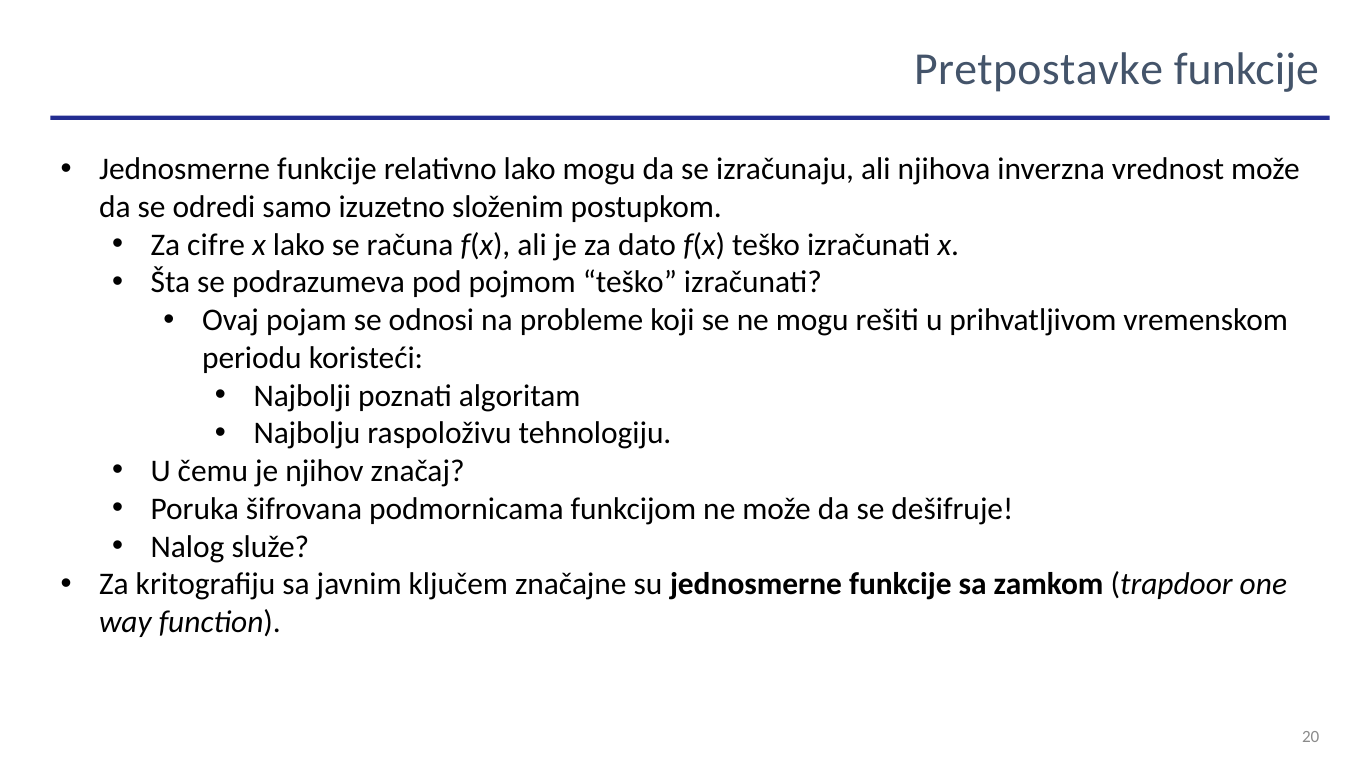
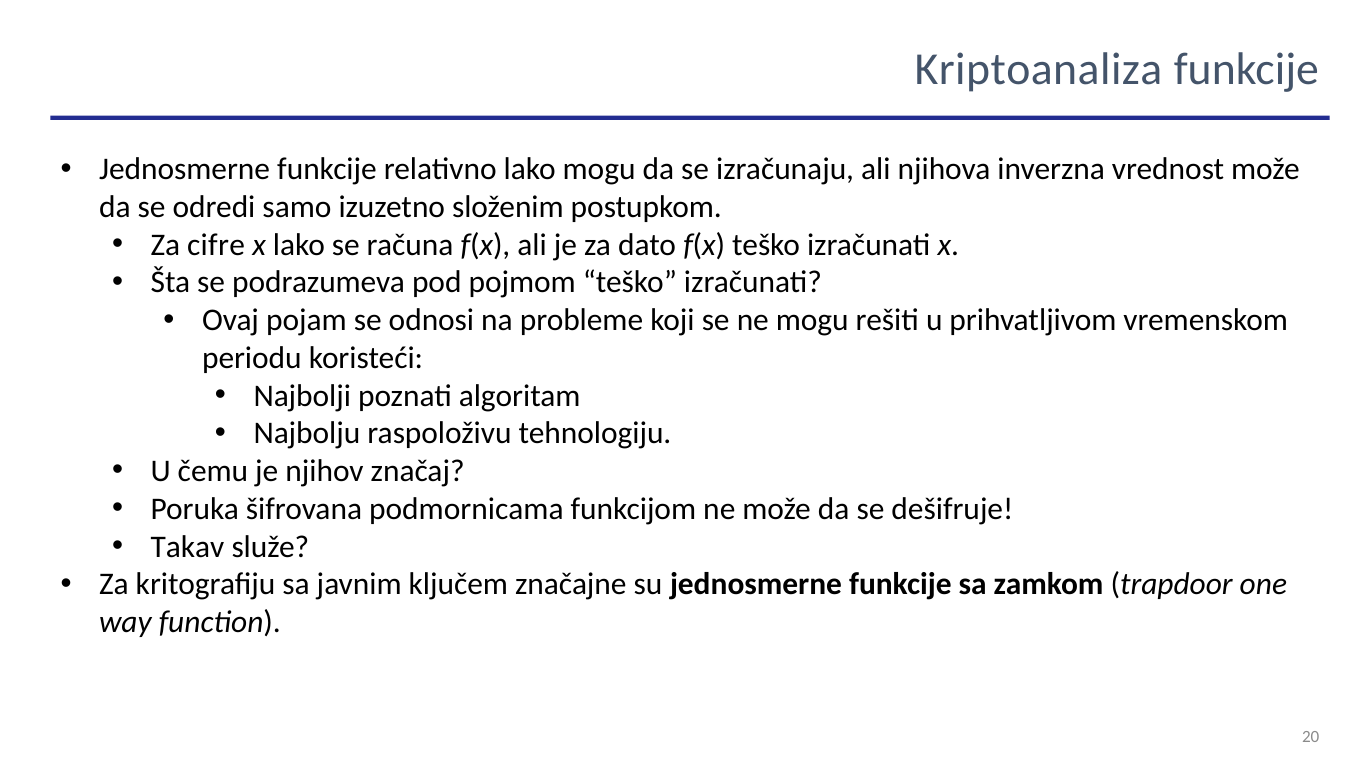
Pretpostavke: Pretpostavke -> Kriptoanaliza
Nalog: Nalog -> Takav
